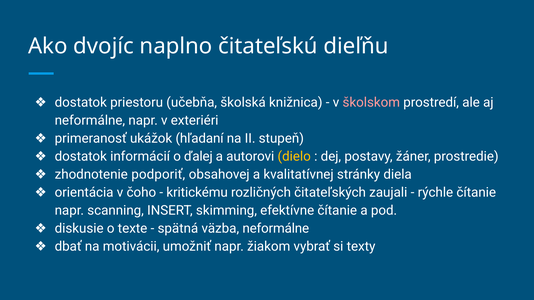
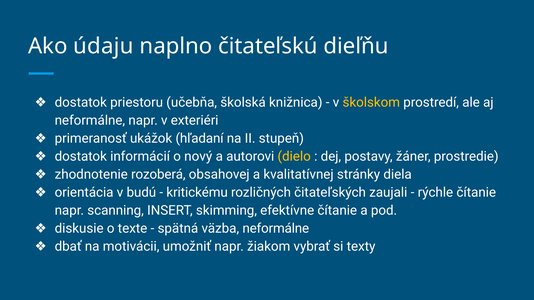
dvojíc: dvojíc -> údaju
školskom colour: pink -> yellow
ďalej: ďalej -> nový
podporiť: podporiť -> rozoberá
čoho: čoho -> budú
